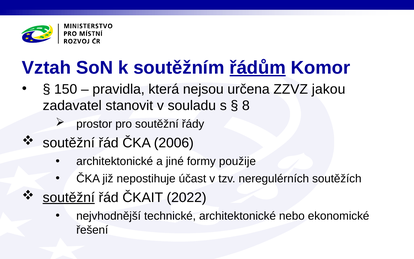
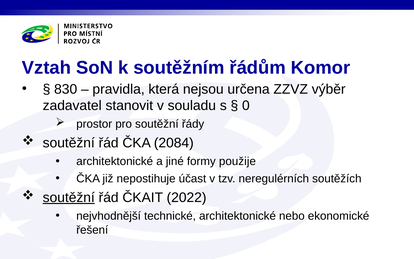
řádům underline: present -> none
150: 150 -> 830
jakou: jakou -> výběr
8: 8 -> 0
2006: 2006 -> 2084
